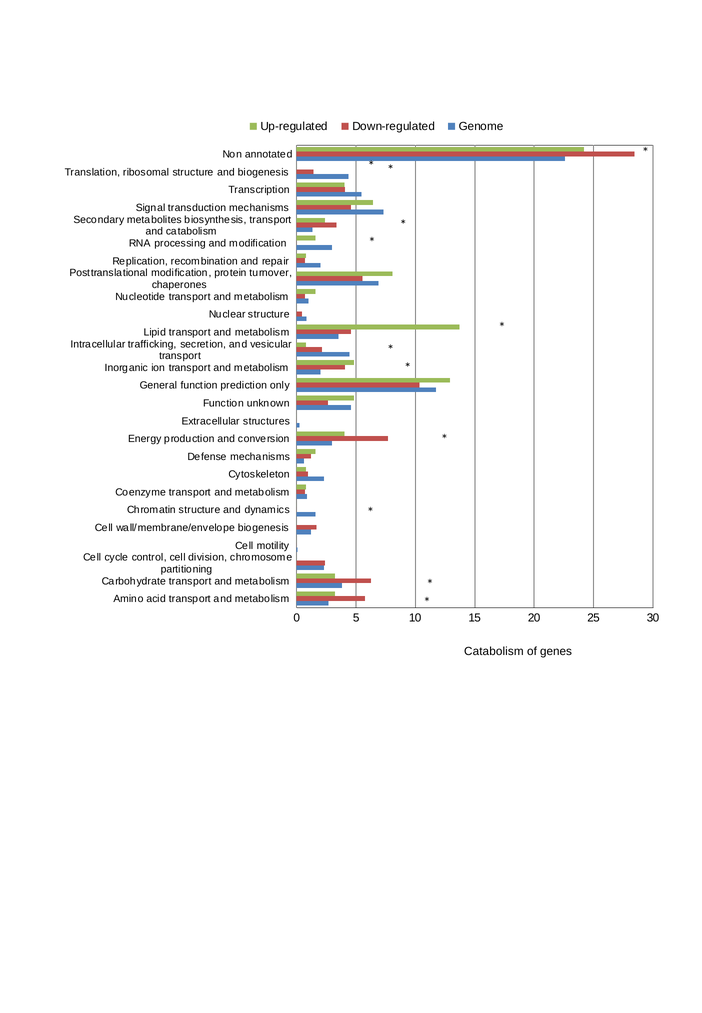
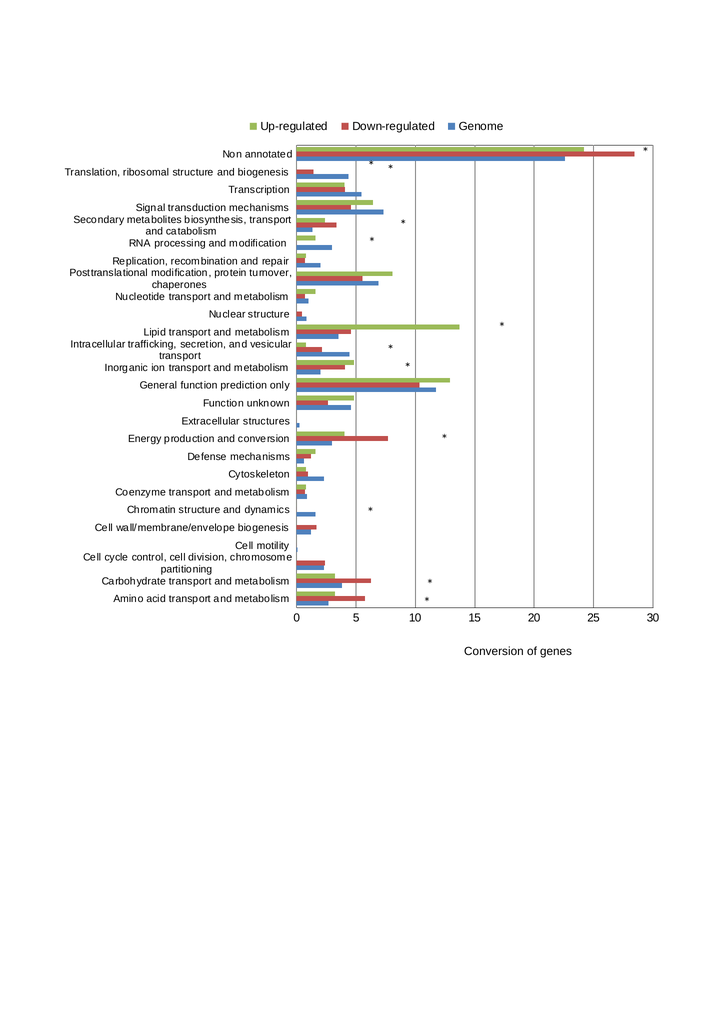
Catabolism at (494, 652): Catabolism -> Conversion
